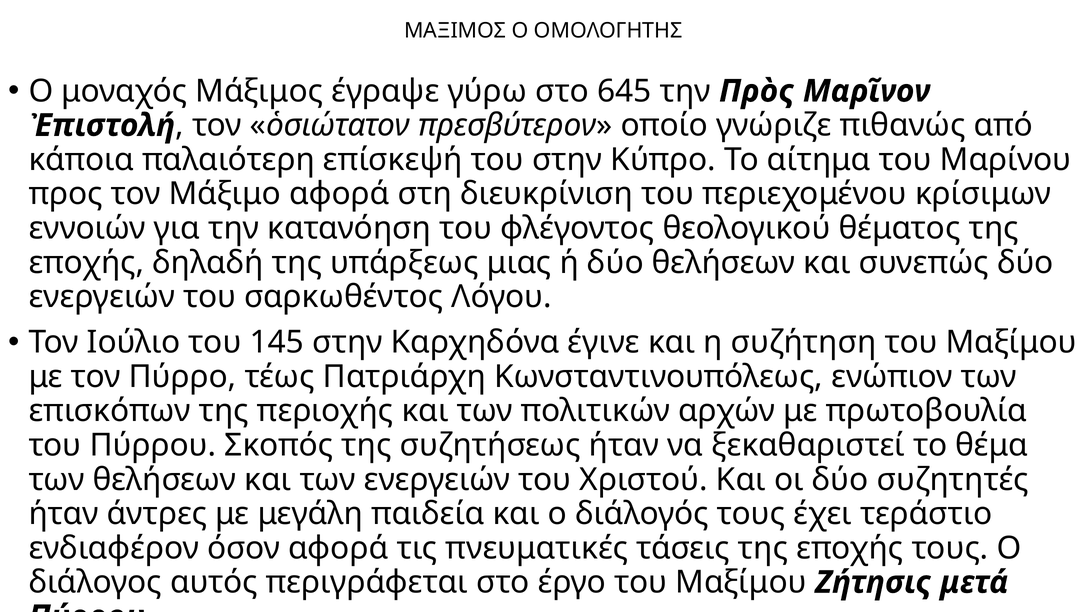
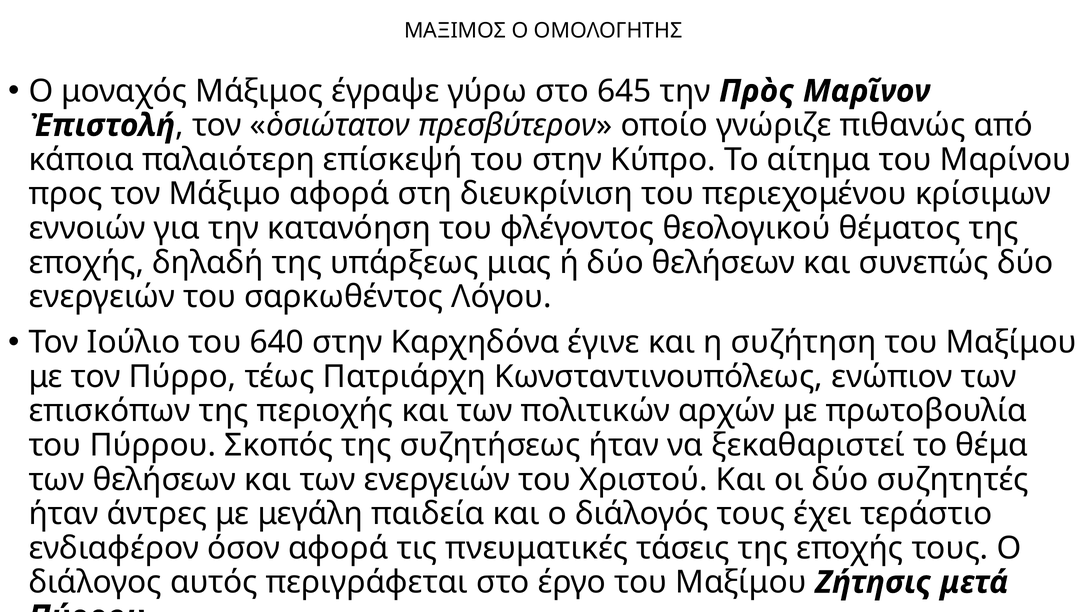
145: 145 -> 640
